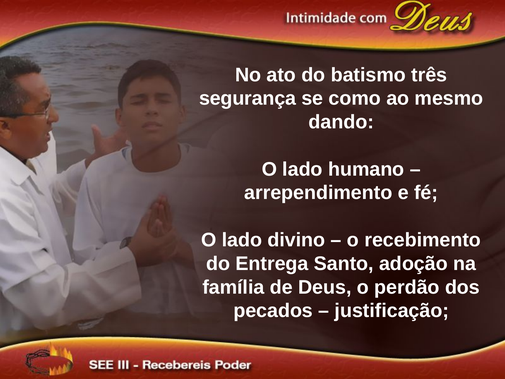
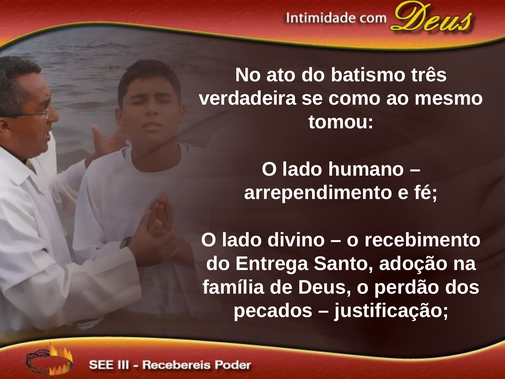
segurança: segurança -> verdadeira
dando: dando -> tomou
